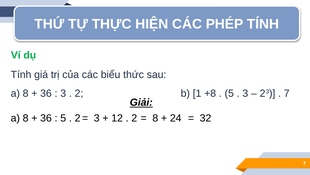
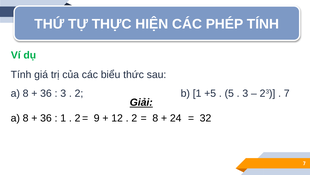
+8: +8 -> +5
5 at (63, 118): 5 -> 1
3 at (97, 118): 3 -> 9
